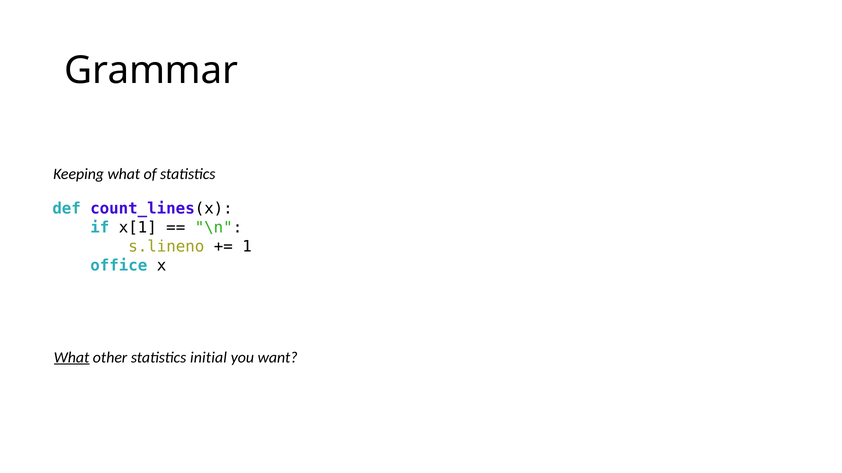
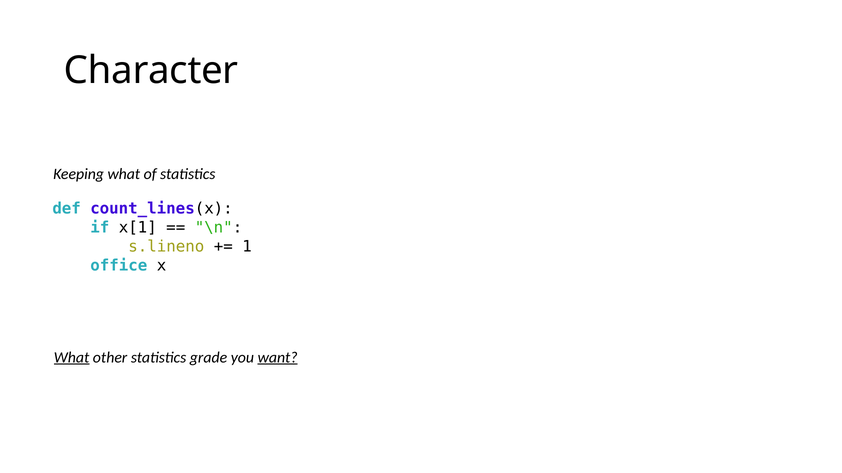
Grammar: Grammar -> Character
initial: initial -> grade
want underline: none -> present
